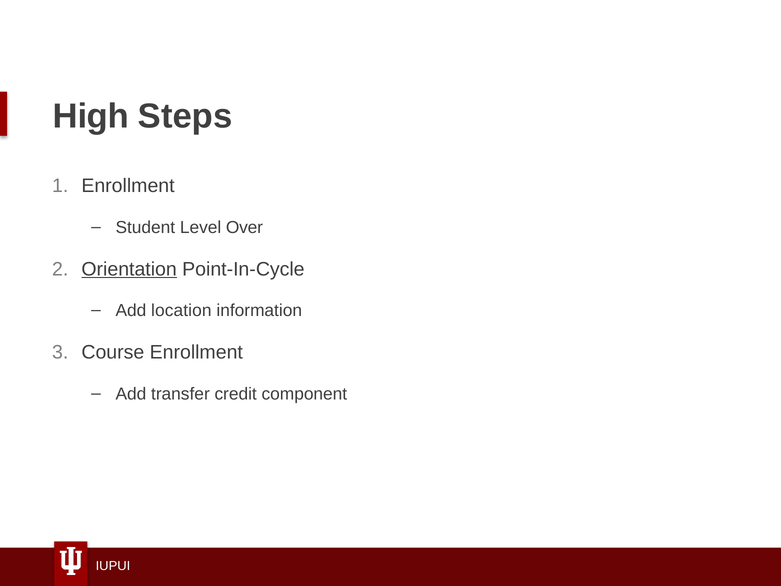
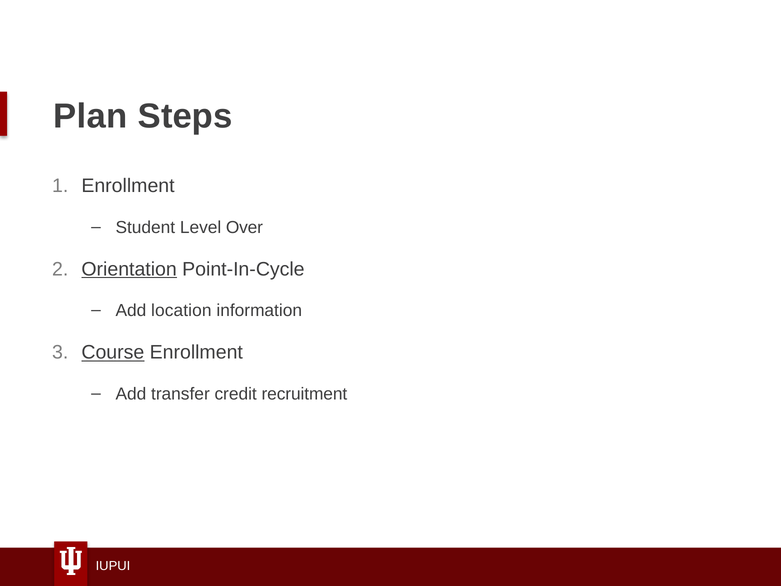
High: High -> Plan
Course underline: none -> present
component: component -> recruitment
